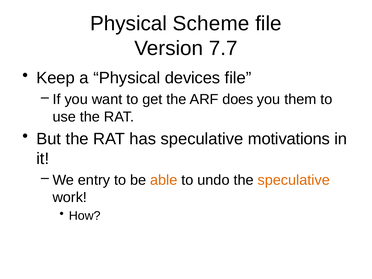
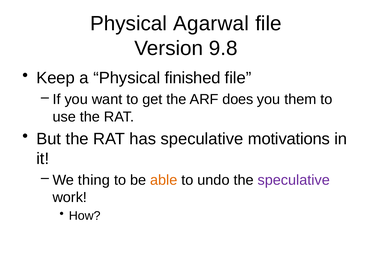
Scheme: Scheme -> Agarwal
7.7: 7.7 -> 9.8
devices: devices -> finished
entry: entry -> thing
speculative at (294, 180) colour: orange -> purple
